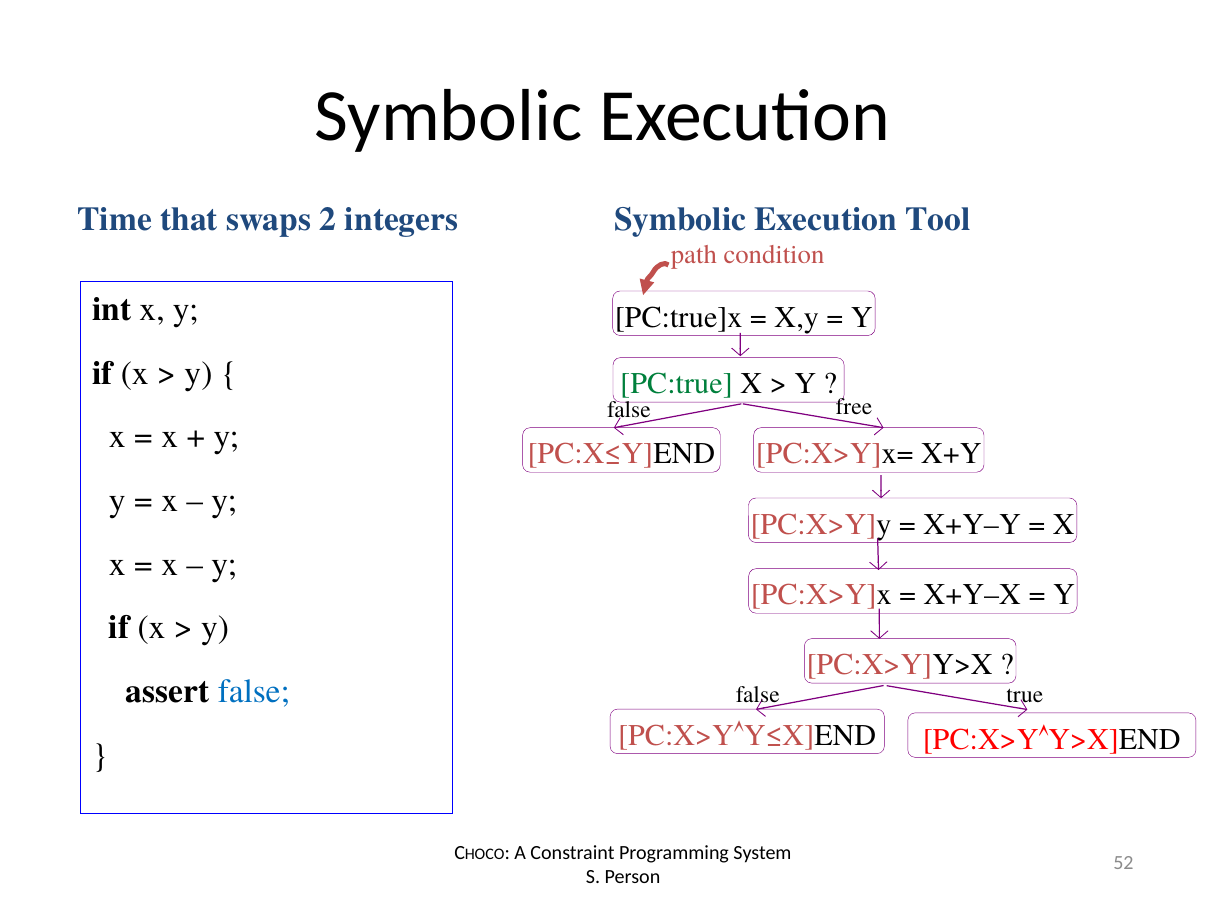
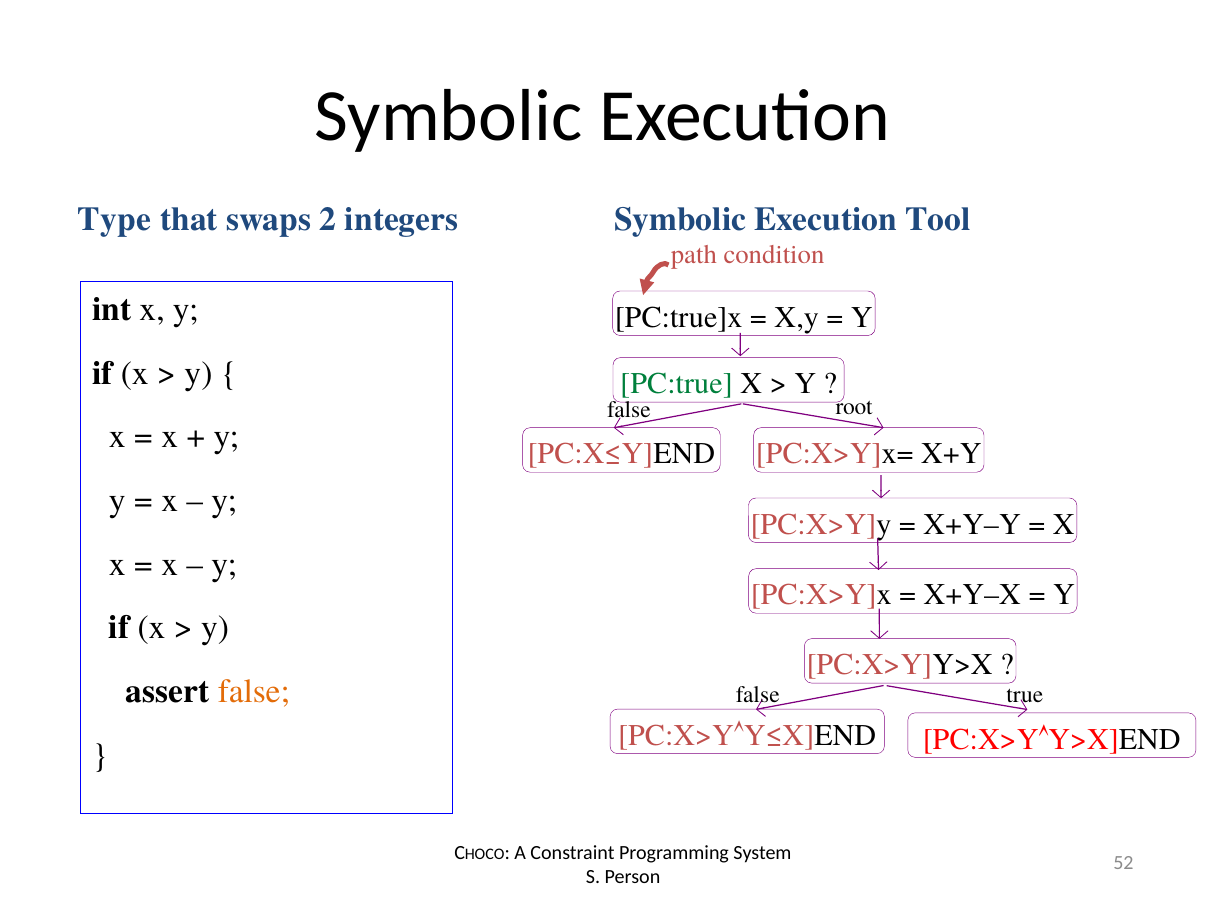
Time: Time -> Type
free: free -> root
false at (254, 692) colour: blue -> orange
